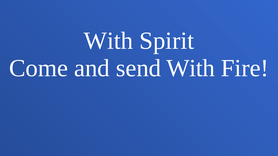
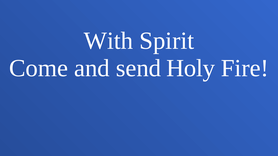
send With: With -> Holy
